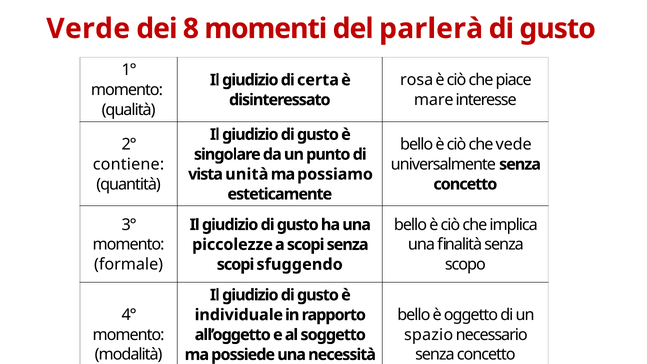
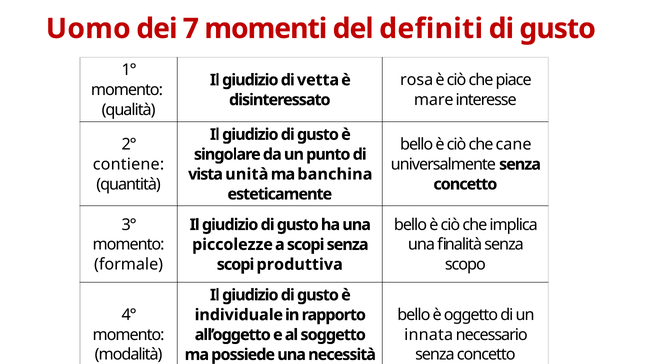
Verde: Verde -> Uomo
8: 8 -> 7
parlerà: parlerà -> definiti
certa: certa -> vetta
vede: vede -> cane
possiamo: possiamo -> banchina
sfuggendo: sfuggendo -> produttiva
spazio: spazio -> innata
